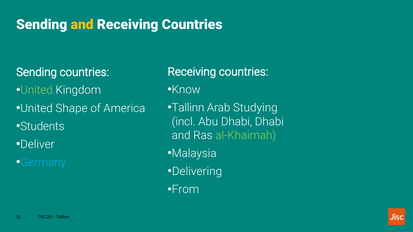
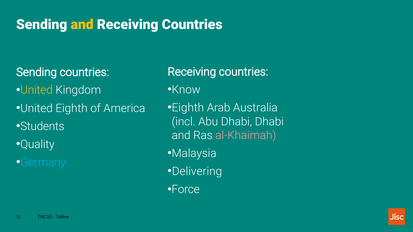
United at (37, 90) colour: light green -> yellow
Tallinn at (188, 108): Tallinn -> Eighth
Studying: Studying -> Australia
United Shape: Shape -> Eighth
al-Khaimah colour: light green -> pink
Deliver: Deliver -> Quality
From: From -> Force
